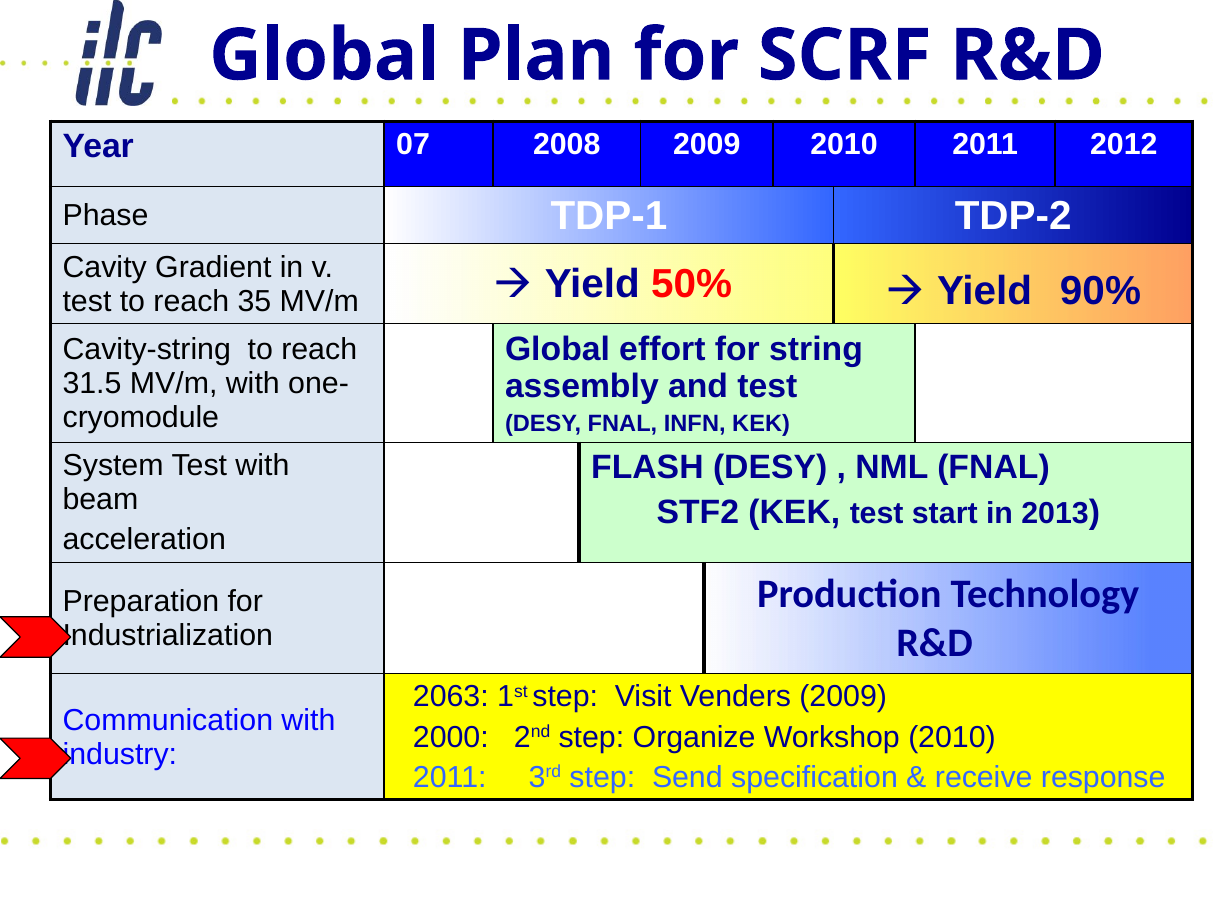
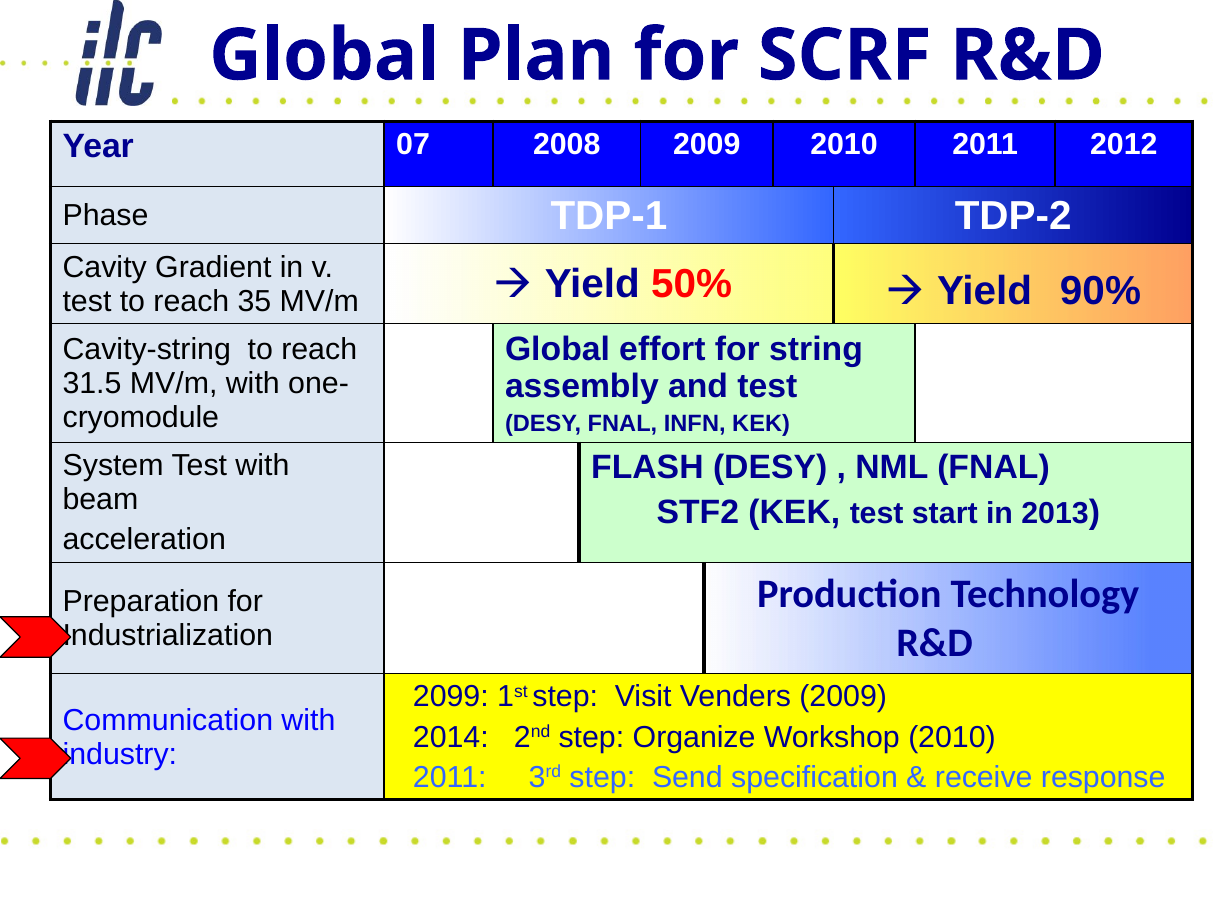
2063: 2063 -> 2099
2000: 2000 -> 2014
